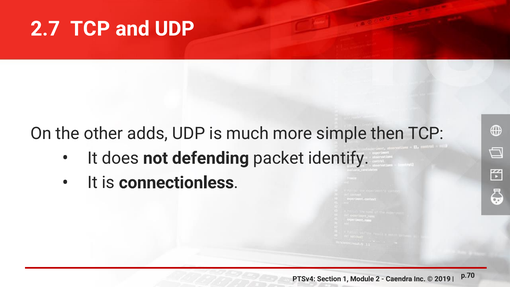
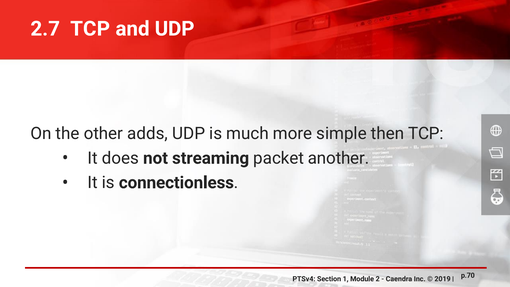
defending: defending -> streaming
identify: identify -> another
